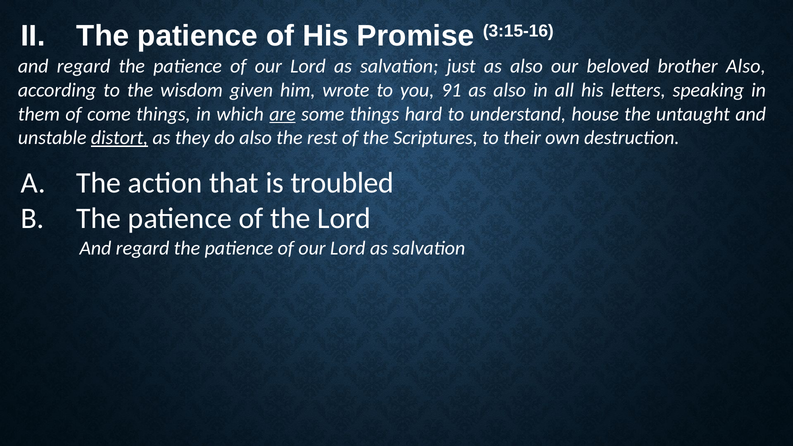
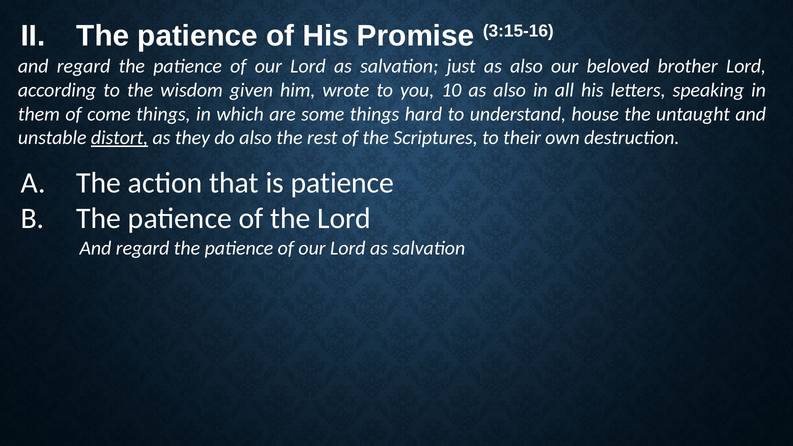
brother Also: Also -> Lord
91: 91 -> 10
are underline: present -> none
is troubled: troubled -> patience
